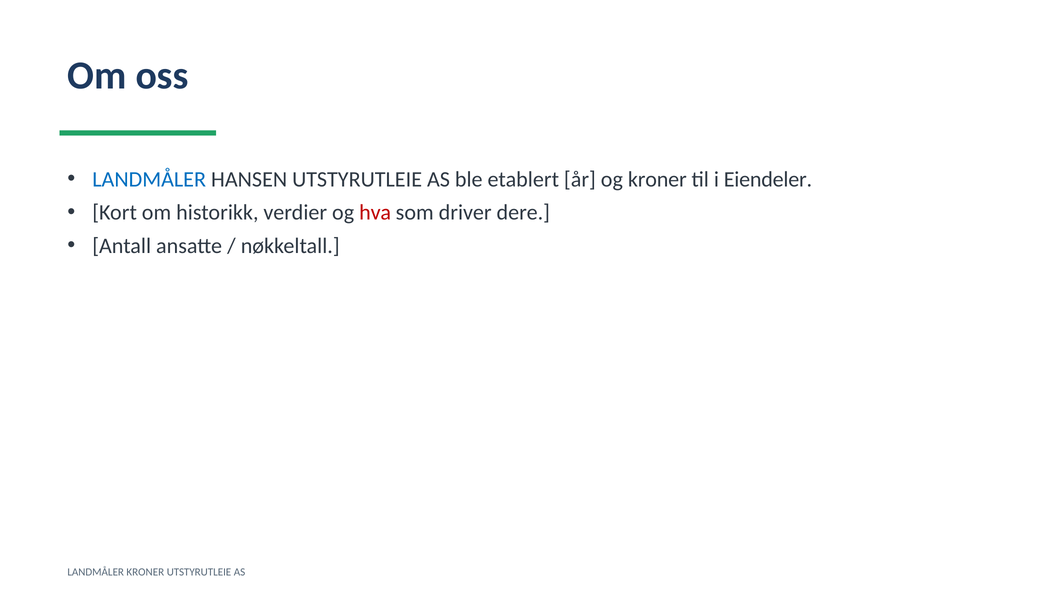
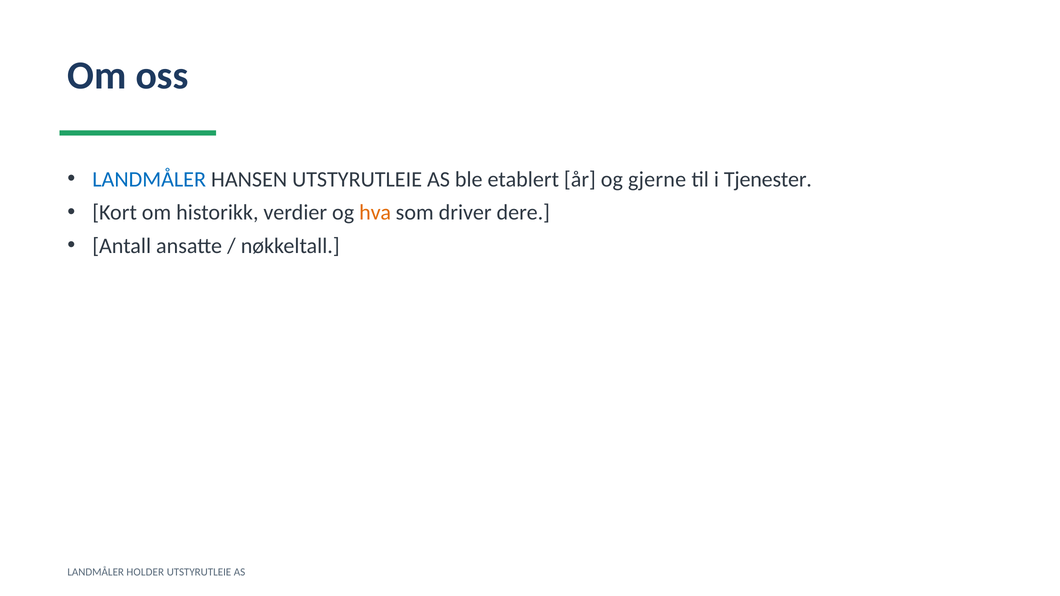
og kroner: kroner -> gjerne
Eiendeler: Eiendeler -> Tjenester
hva colour: red -> orange
LANDMÅLER KRONER: KRONER -> HOLDER
